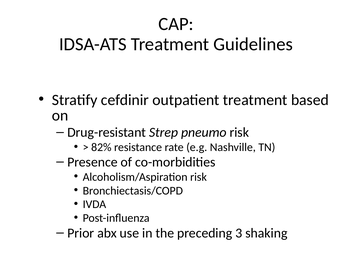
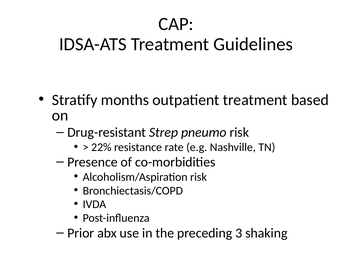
cefdinir: cefdinir -> months
82%: 82% -> 22%
